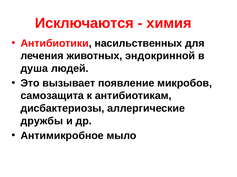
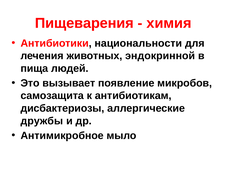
Исключаются: Исключаются -> Пищеварения
насильственных: насильственных -> национальности
душа: душа -> пища
